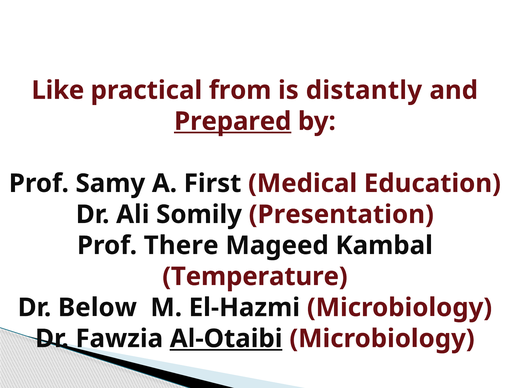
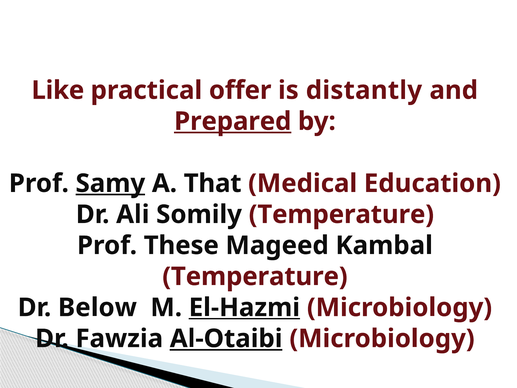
from: from -> offer
Samy underline: none -> present
First: First -> That
Somily Presentation: Presentation -> Temperature
There: There -> These
El-Hazmi underline: none -> present
